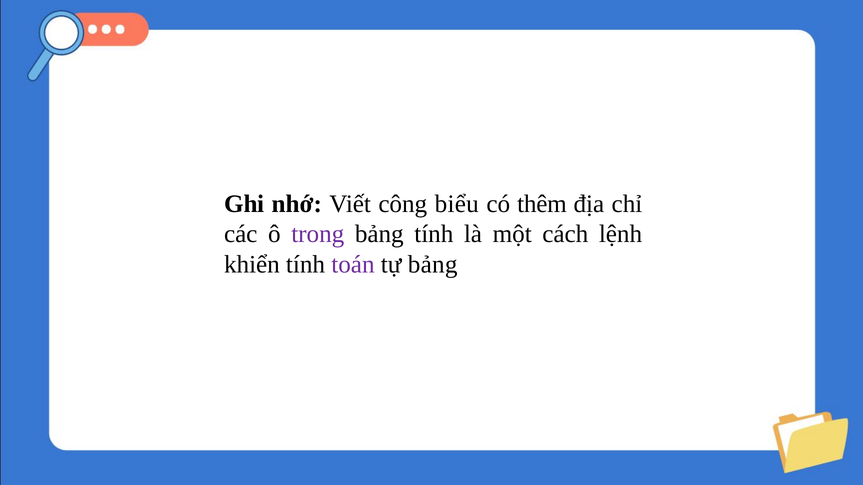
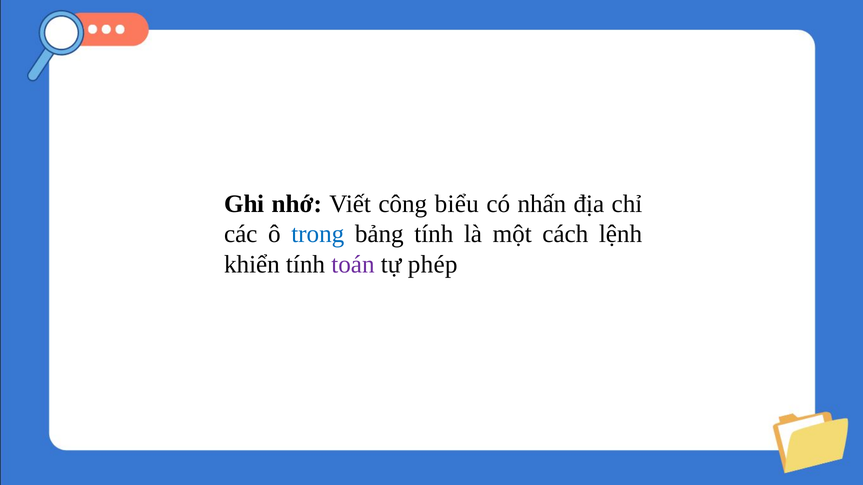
thêm: thêm -> nhấn
trong colour: purple -> blue
tự bảng: bảng -> phép
